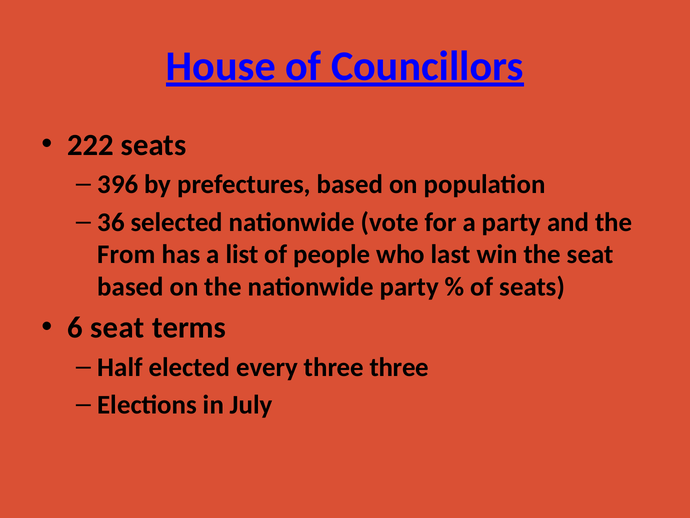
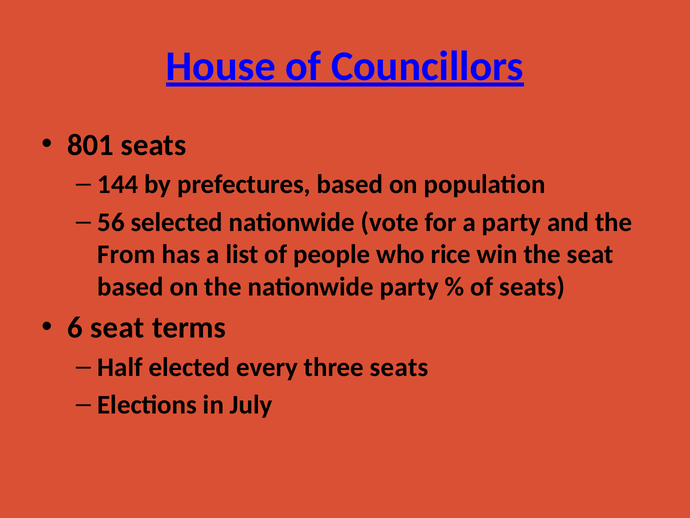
222: 222 -> 801
396: 396 -> 144
36: 36 -> 56
last: last -> rice
three three: three -> seats
